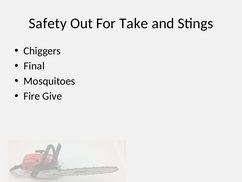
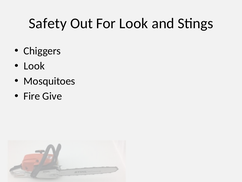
For Take: Take -> Look
Final at (34, 66): Final -> Look
